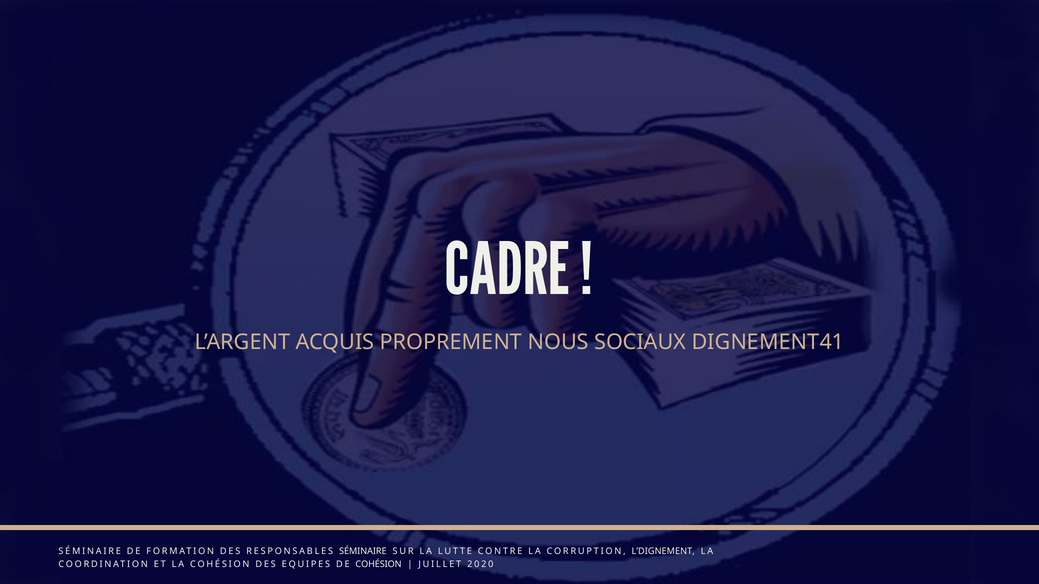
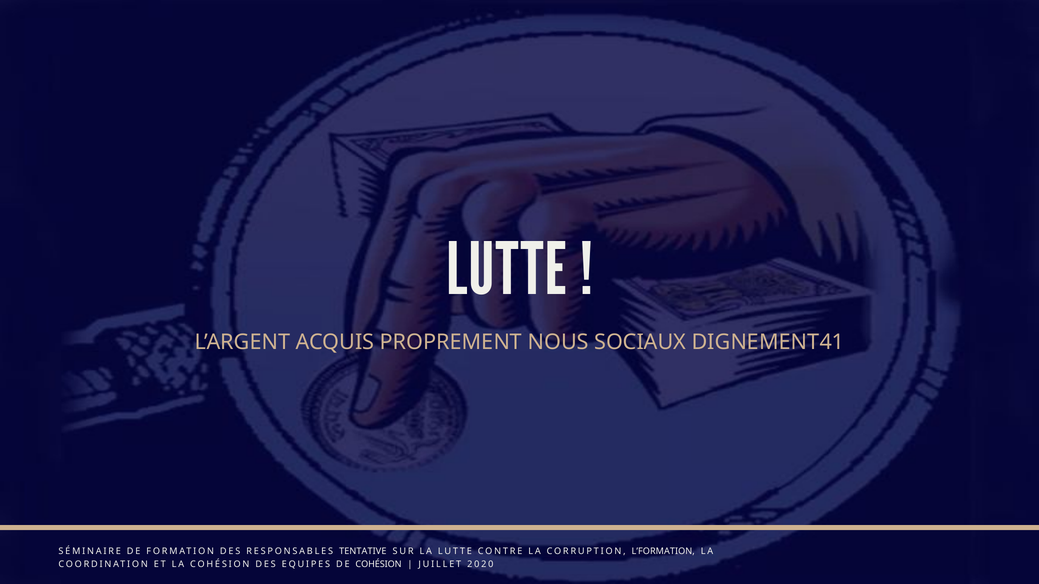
CADRE at (508, 271): CADRE -> LUTTE
RESPONSABLES SÉMINAIRE: SÉMINAIRE -> TENTATIVE
L’DIGNEMENT: L’DIGNEMENT -> L’FORMATION
